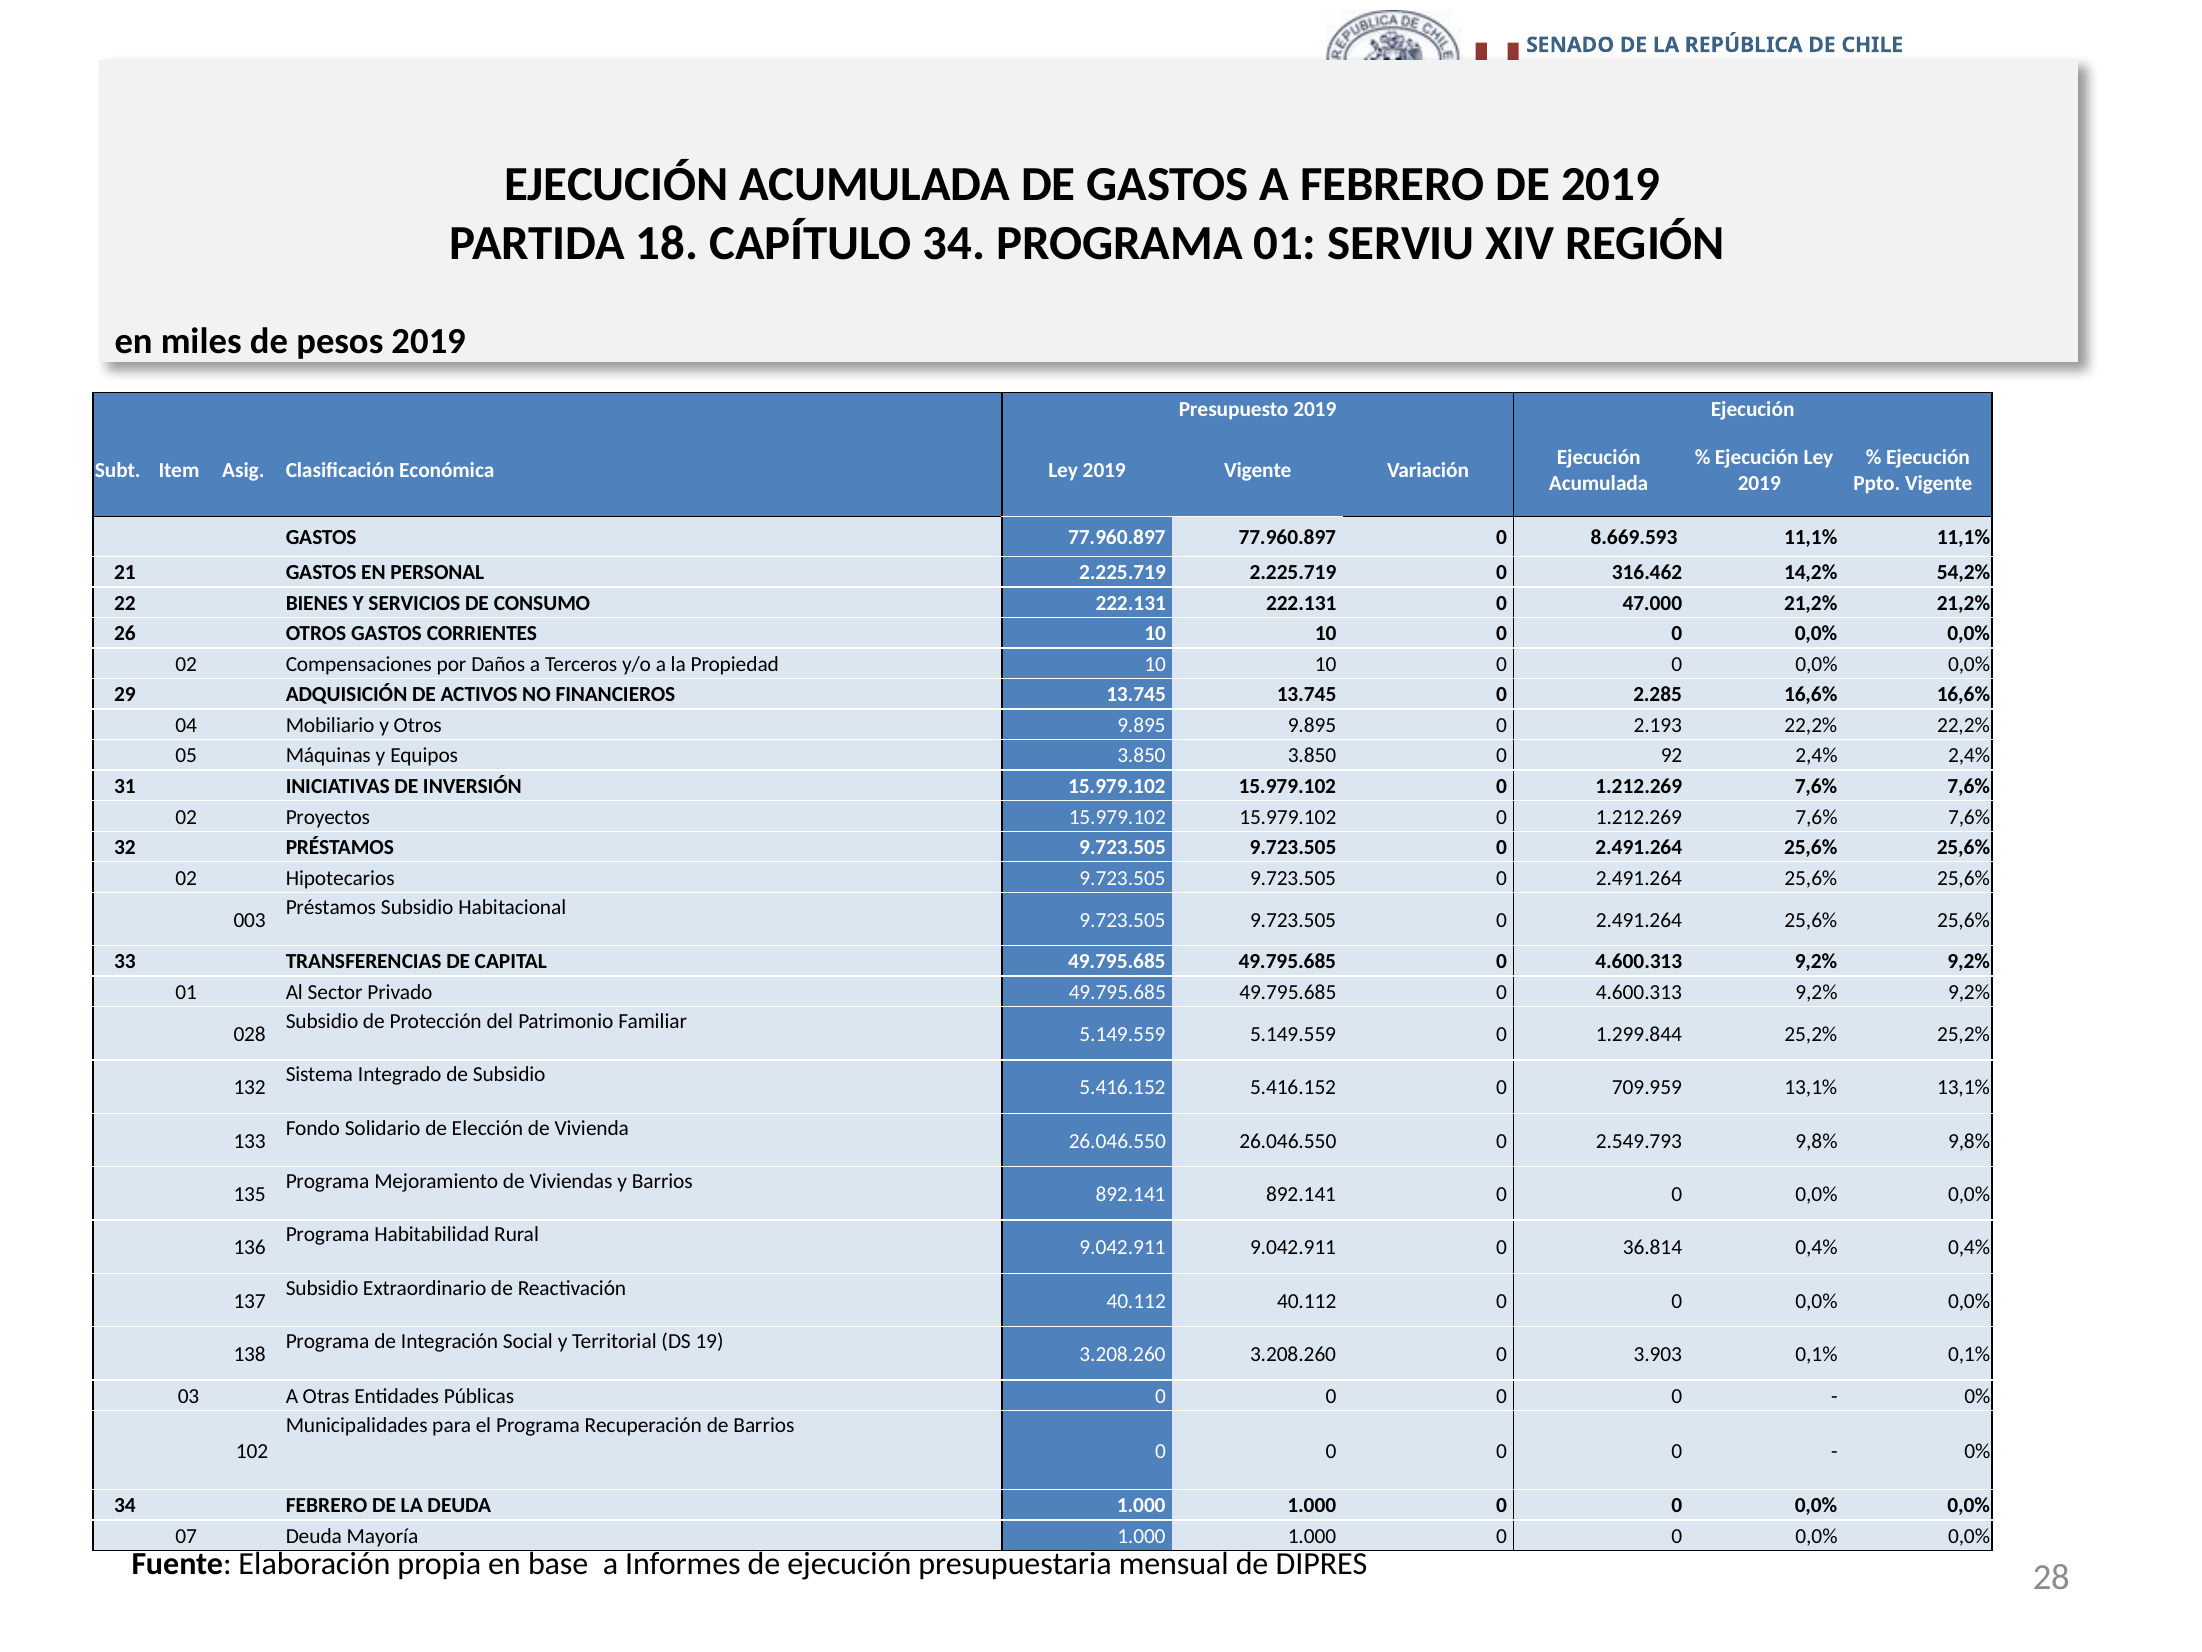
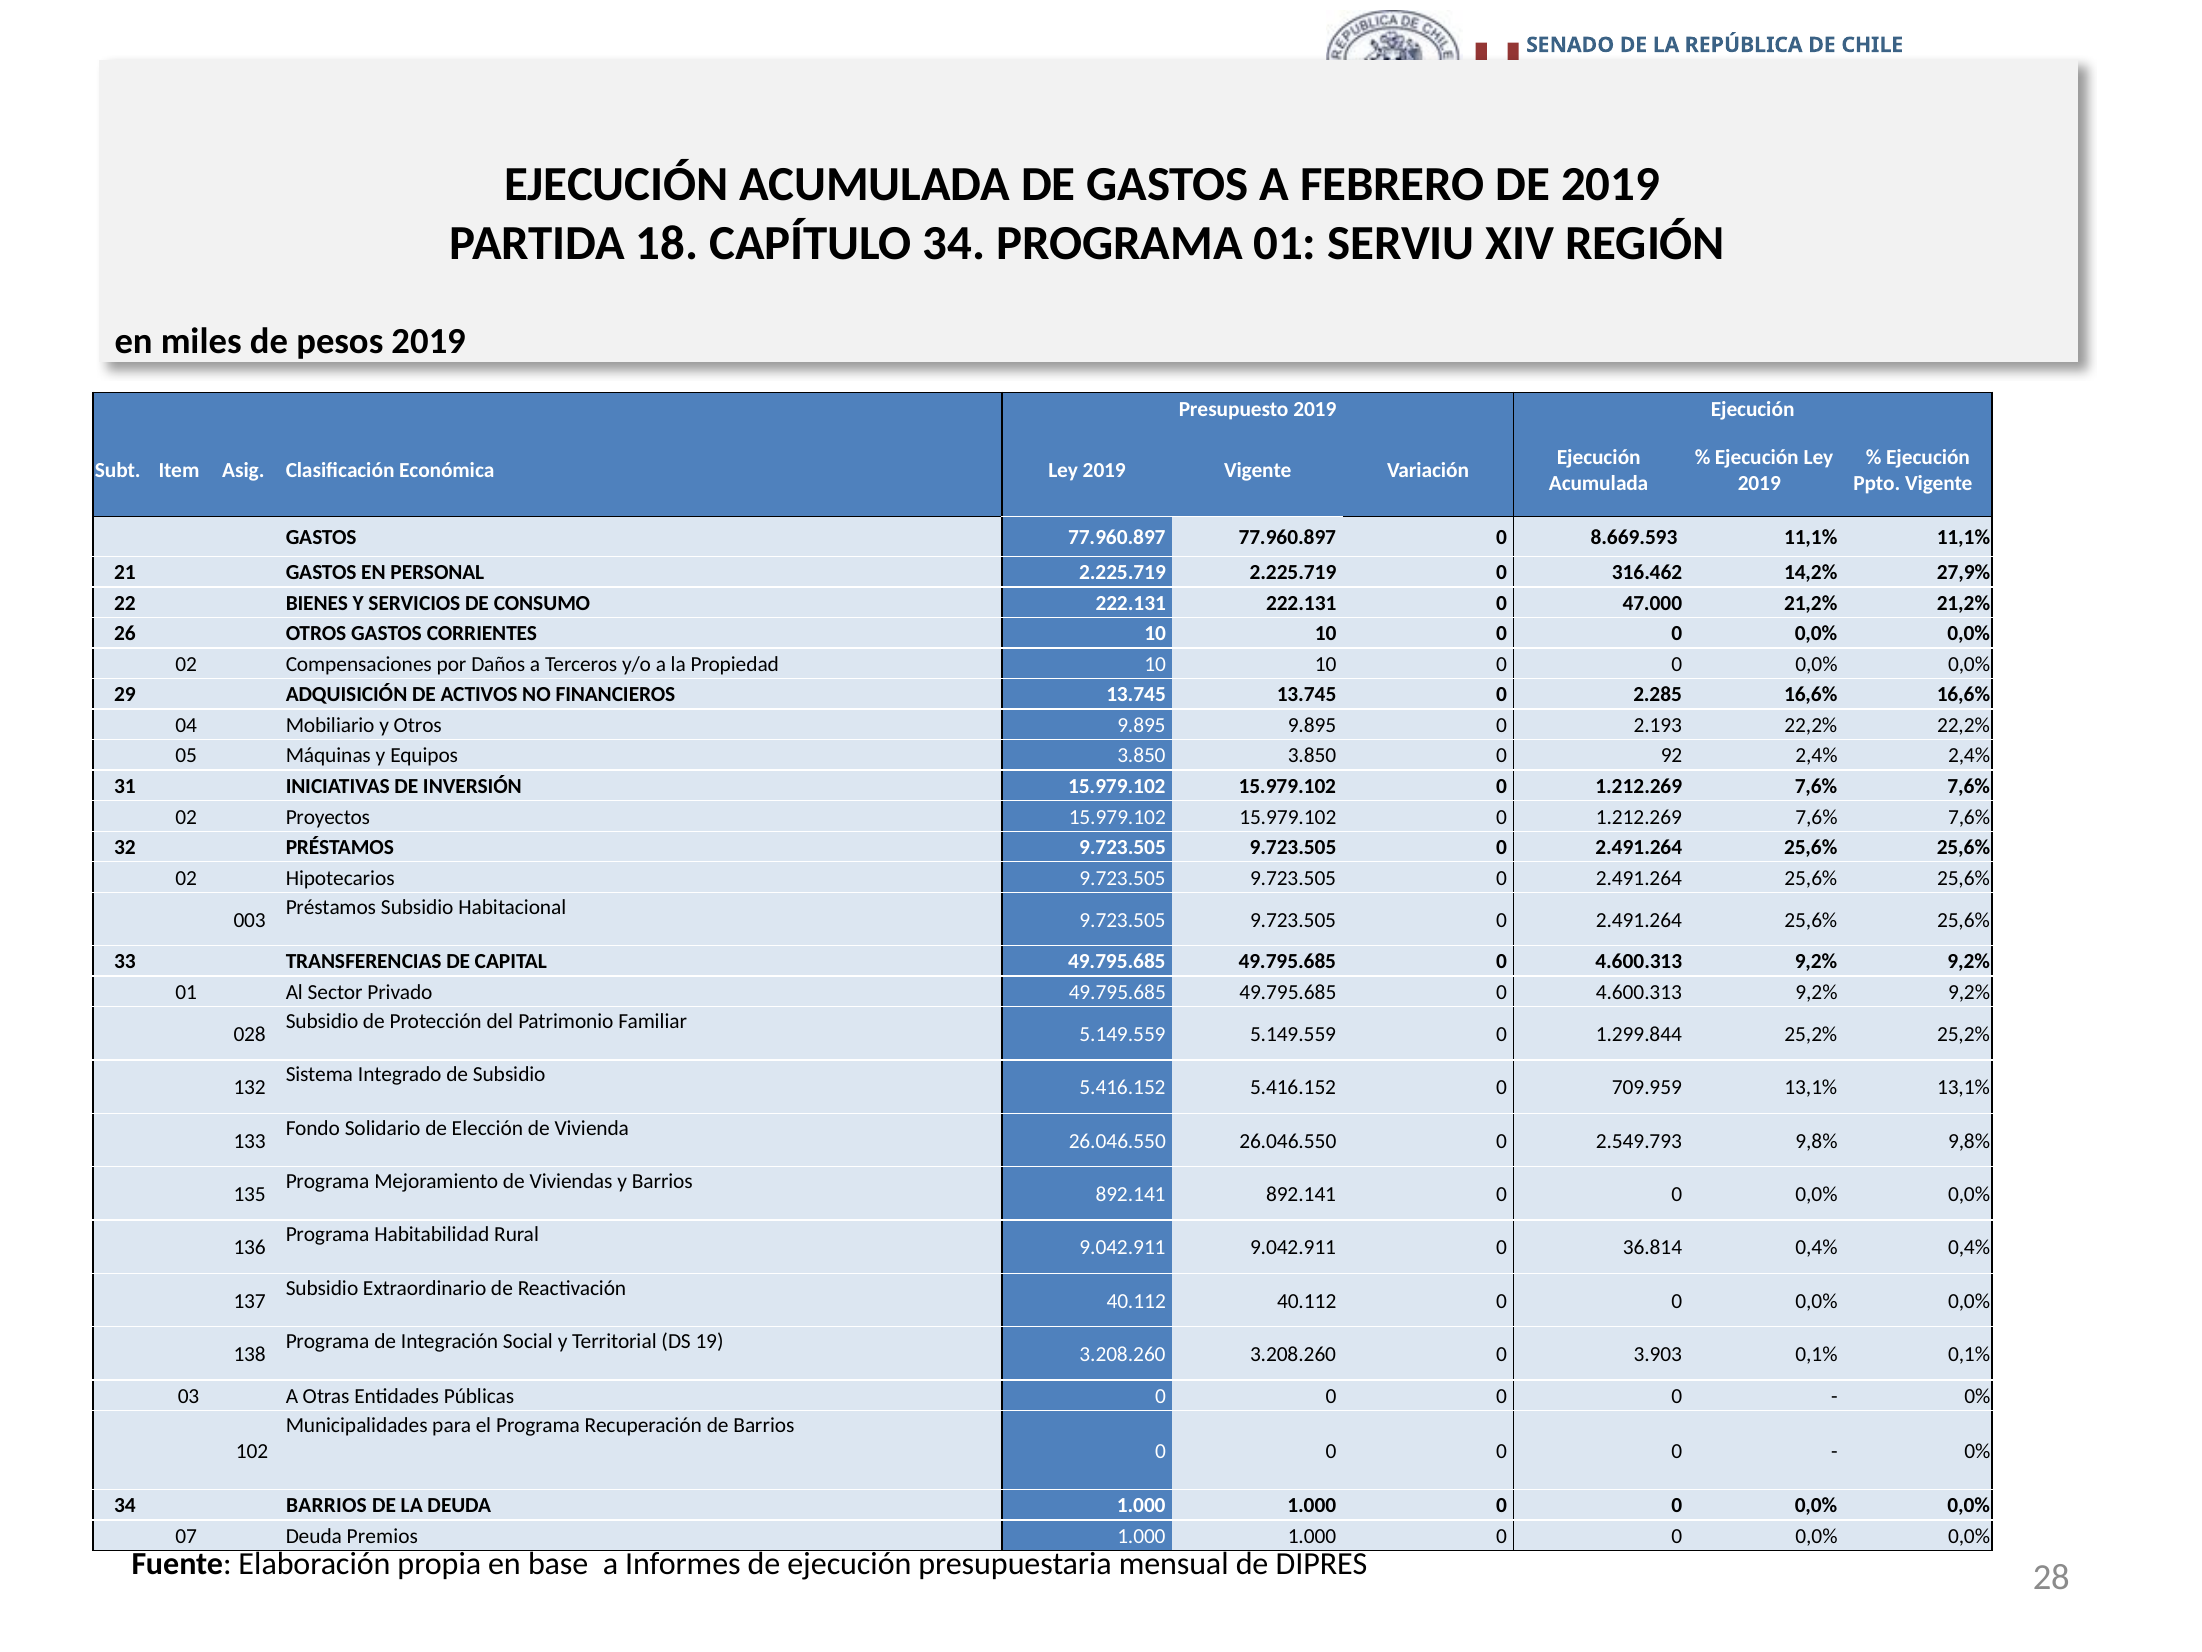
54,2%: 54,2% -> 27,9%
34 FEBRERO: FEBRERO -> BARRIOS
Mayoría: Mayoría -> Premios
